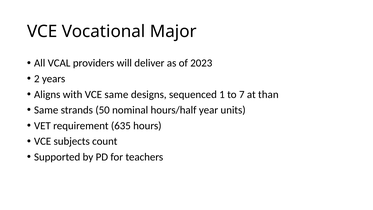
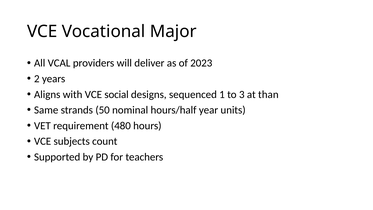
VCE same: same -> social
7: 7 -> 3
635: 635 -> 480
